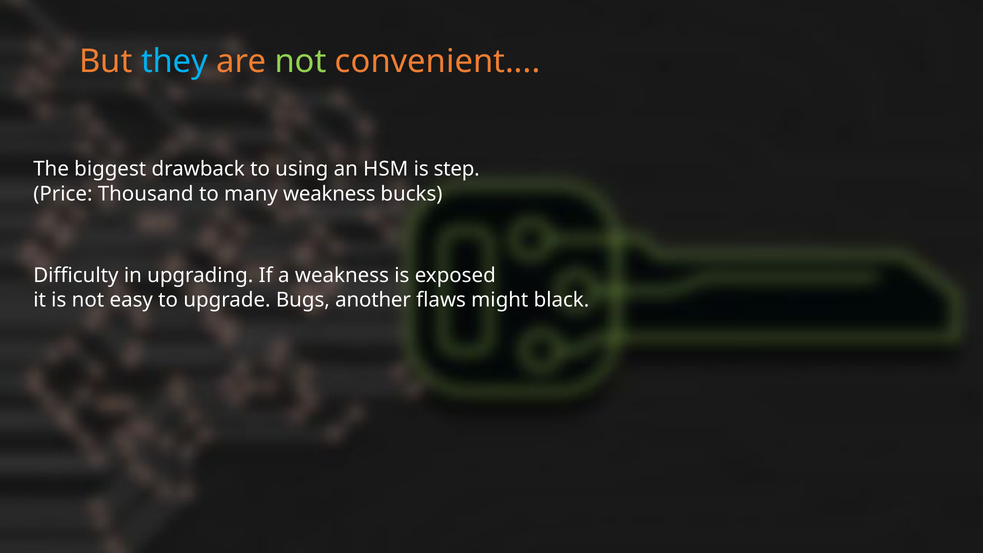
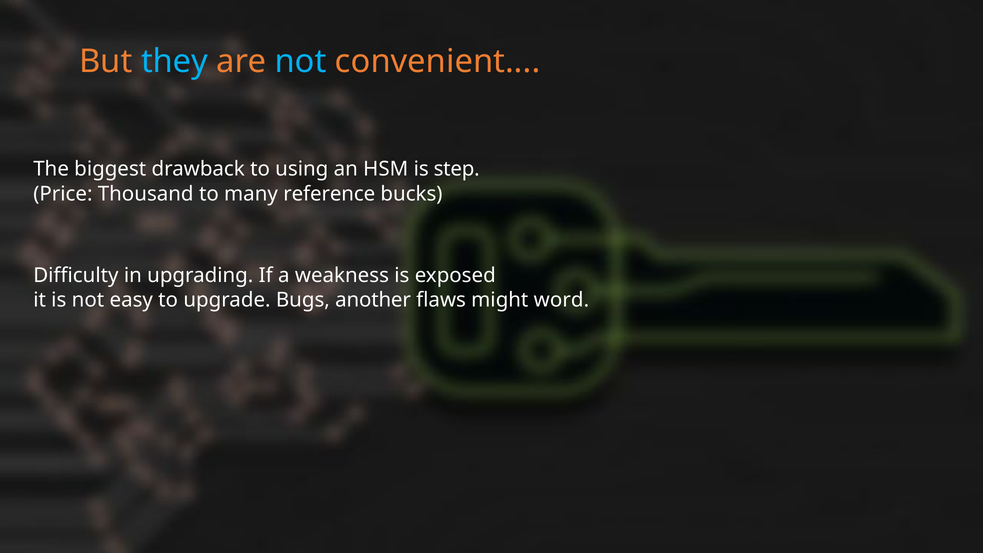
not at (300, 61) colour: light green -> light blue
many weakness: weakness -> reference
black: black -> word
